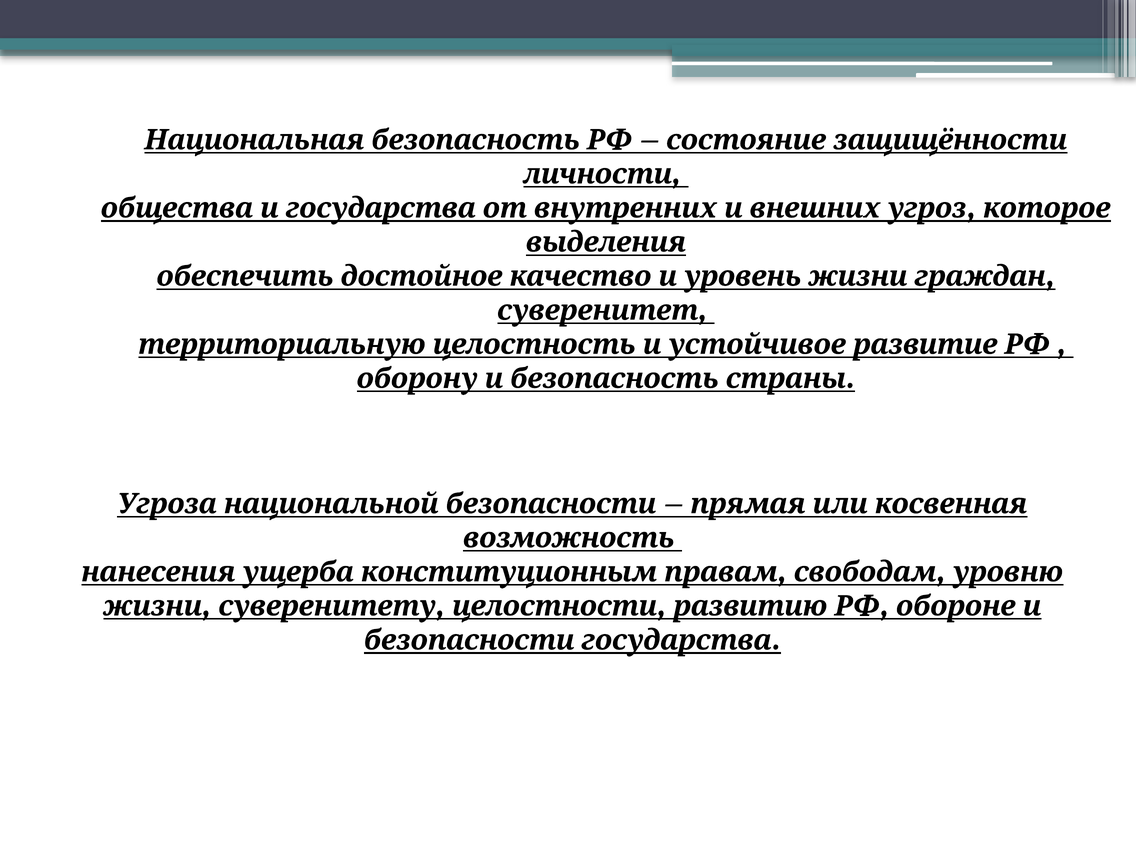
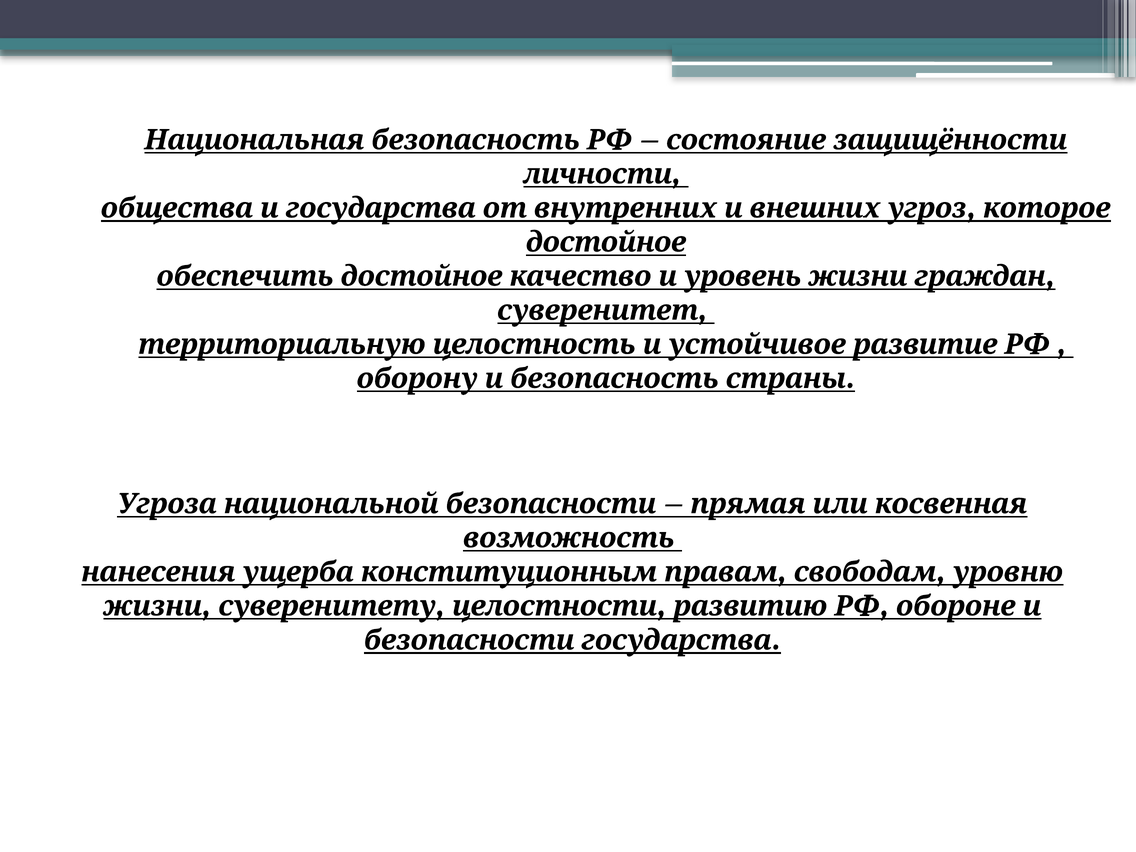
выделения at (606, 242): выделения -> достойное
